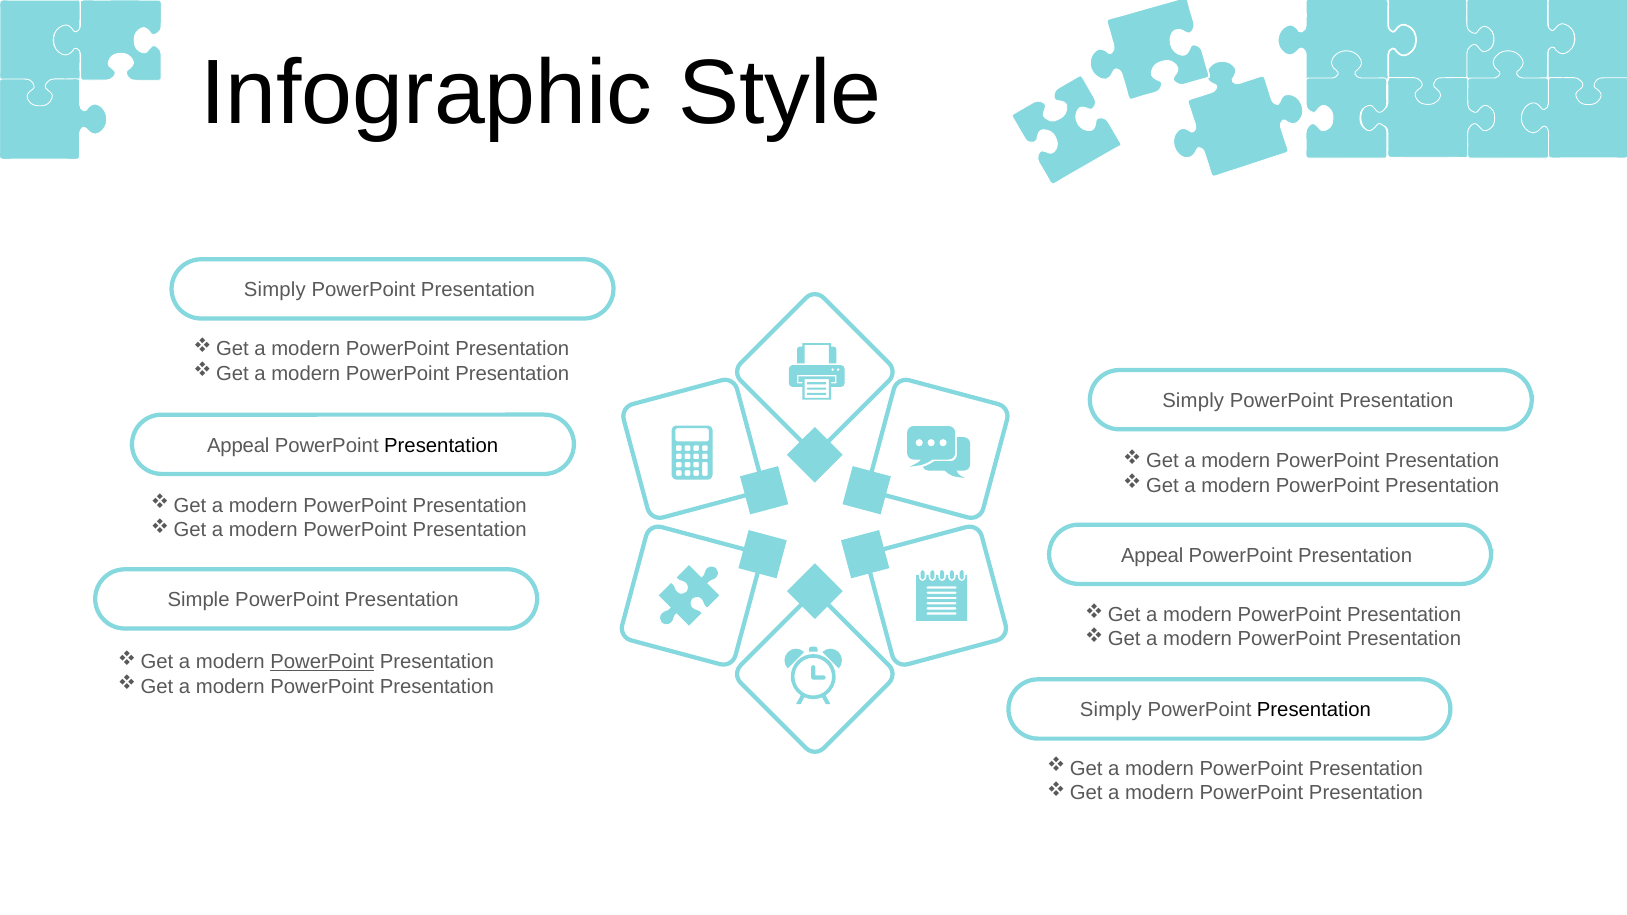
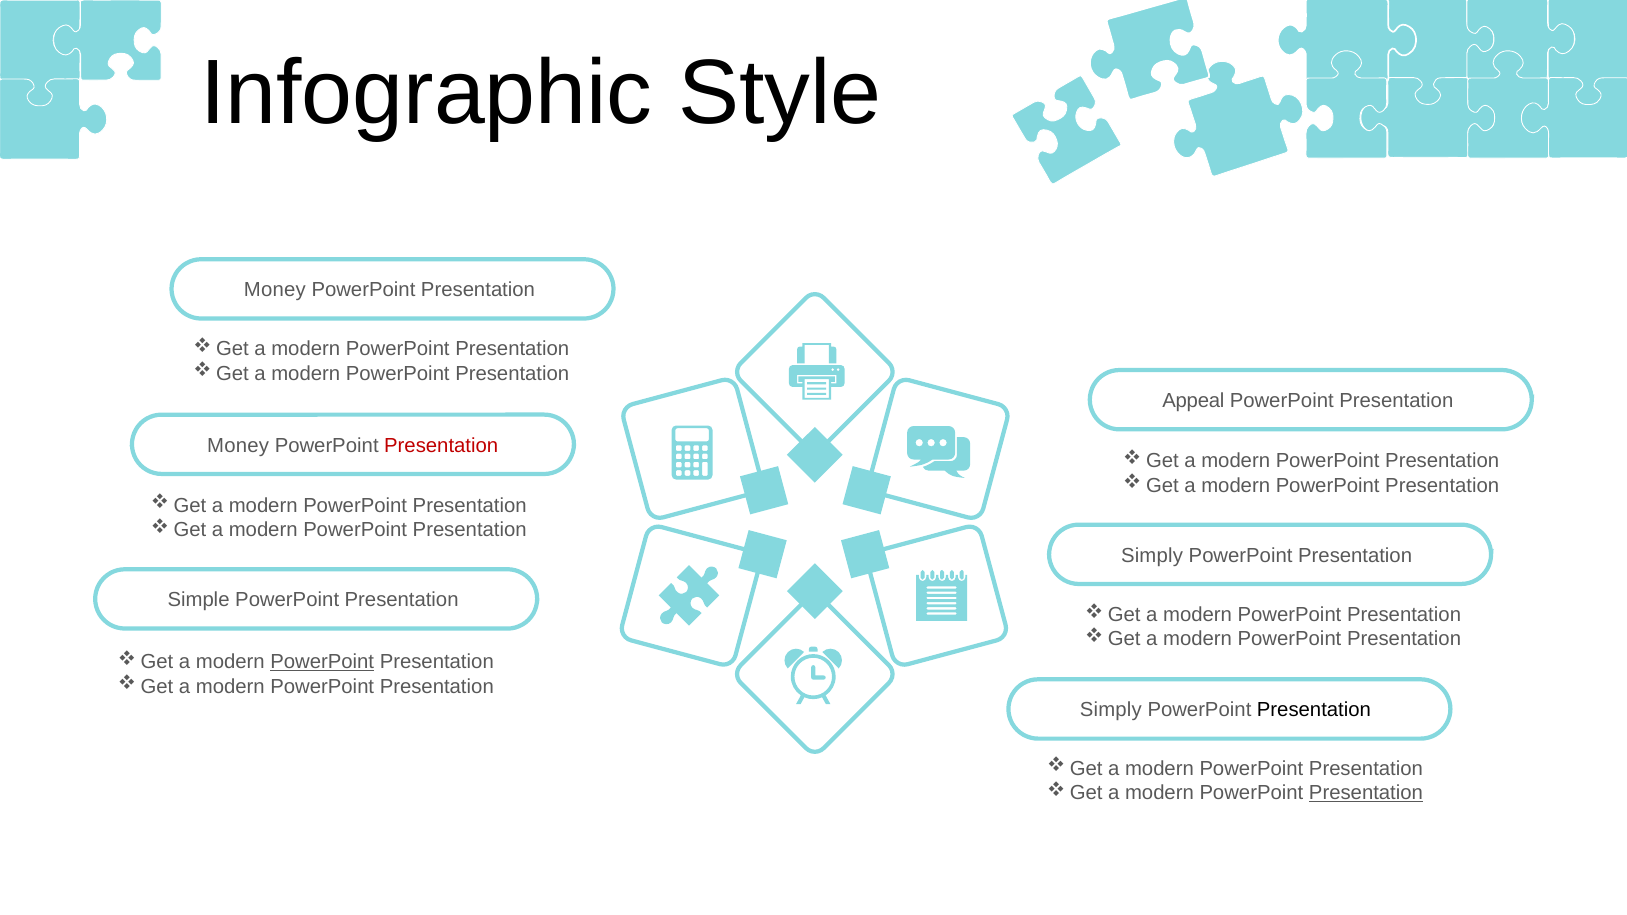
Simply at (275, 290): Simply -> Money
Simply at (1193, 401): Simply -> Appeal
Appeal at (238, 445): Appeal -> Money
Presentation at (441, 445) colour: black -> red
Appeal at (1152, 556): Appeal -> Simply
Presentation at (1366, 793) underline: none -> present
